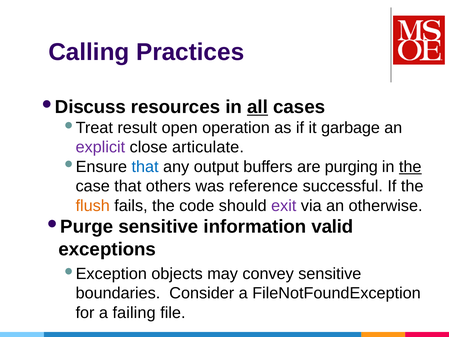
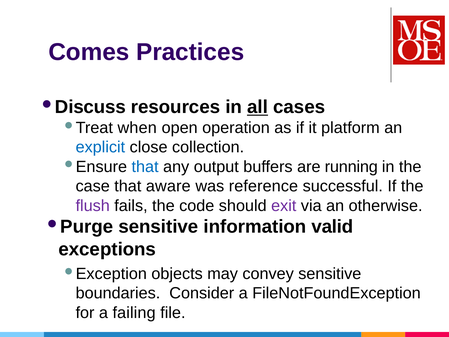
Calling: Calling -> Comes
result: result -> when
garbage: garbage -> platform
explicit colour: purple -> blue
articulate: articulate -> collection
purging: purging -> running
the at (410, 167) underline: present -> none
others: others -> aware
flush colour: orange -> purple
